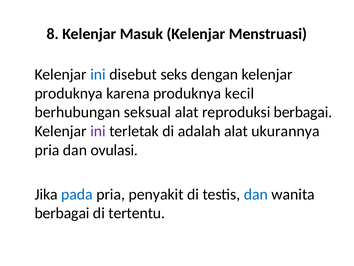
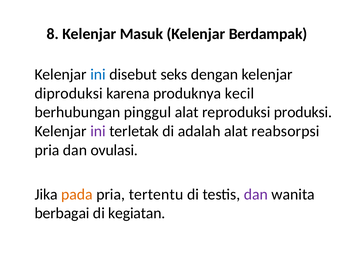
Menstruasi: Menstruasi -> Berdampak
produknya at (69, 93): produknya -> diproduksi
seksual: seksual -> pinggul
reproduksi berbagai: berbagai -> produksi
ukurannya: ukurannya -> reabsorpsi
pada colour: blue -> orange
penyakit: penyakit -> tertentu
dan at (256, 194) colour: blue -> purple
tertentu: tertentu -> kegiatan
